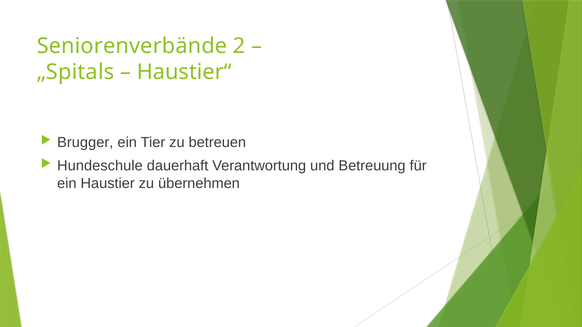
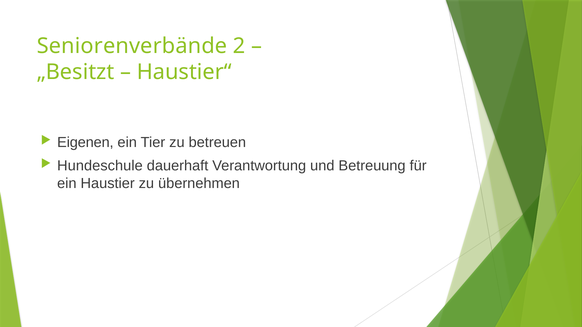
„Spitals: „Spitals -> „Besitzt
Brugger: Brugger -> Eigenen
